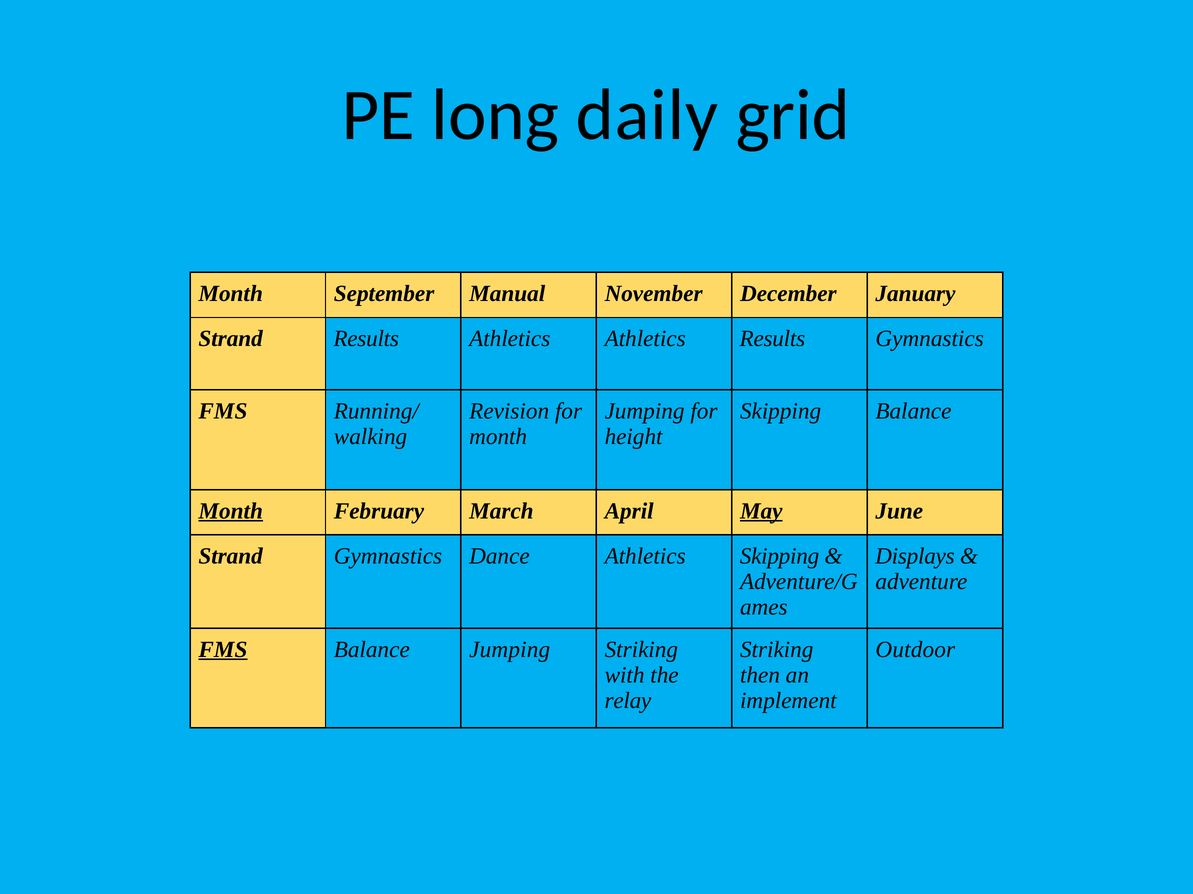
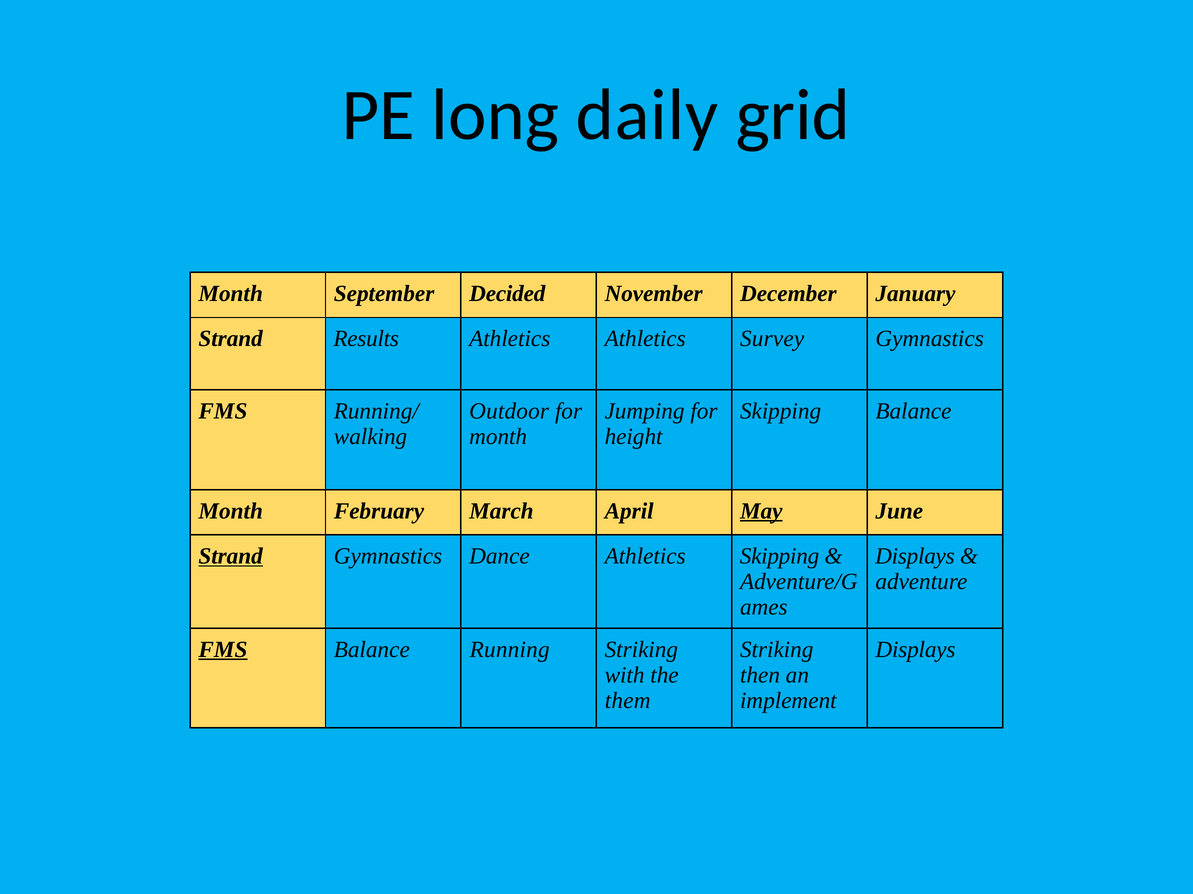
Manual: Manual -> Decided
Athletics Results: Results -> Survey
Revision: Revision -> Outdoor
Month at (231, 511) underline: present -> none
Strand at (231, 556) underline: none -> present
Balance Jumping: Jumping -> Running
Outdoor at (915, 650): Outdoor -> Displays
relay: relay -> them
